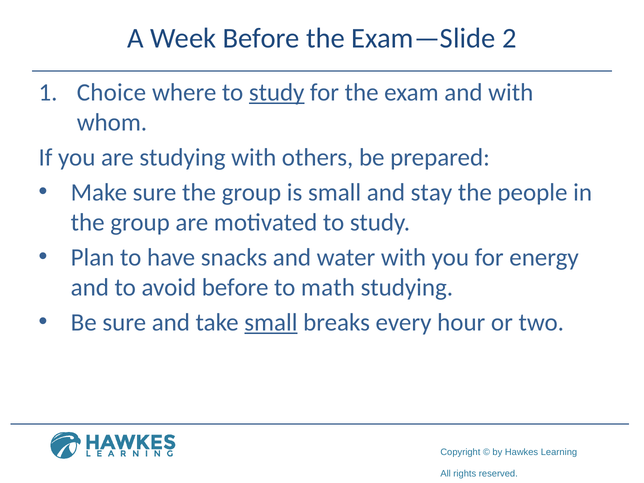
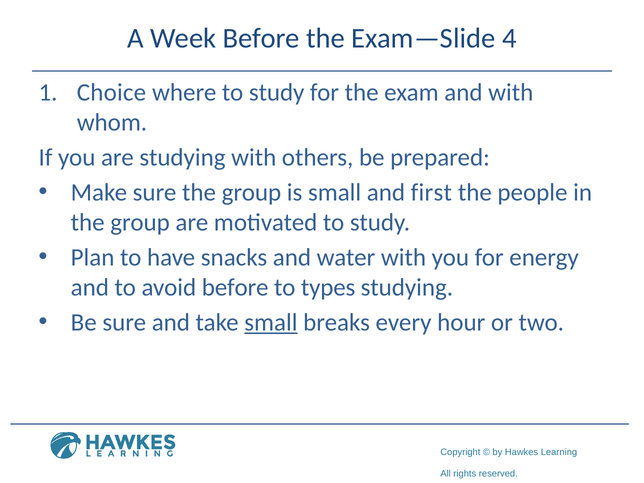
2: 2 -> 4
study at (277, 92) underline: present -> none
stay: stay -> first
math: math -> types
